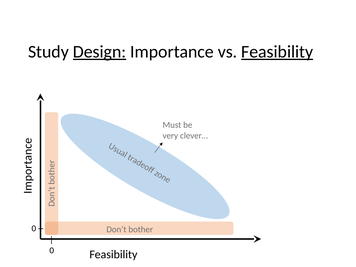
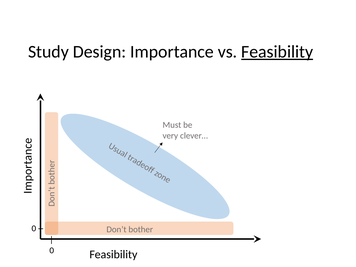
Design underline: present -> none
